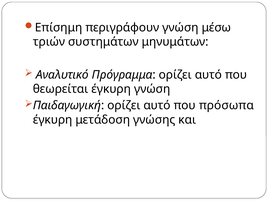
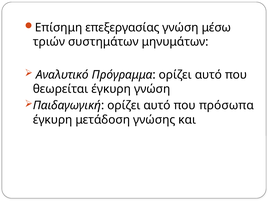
περιγράφουν: περιγράφουν -> επεξεργασίας
